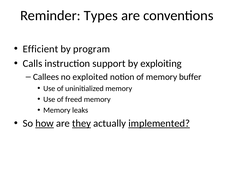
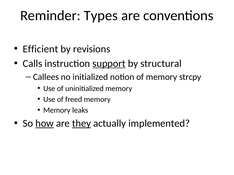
program: program -> revisions
support underline: none -> present
exploiting: exploiting -> structural
exploited: exploited -> initialized
buffer: buffer -> strcpy
implemented underline: present -> none
